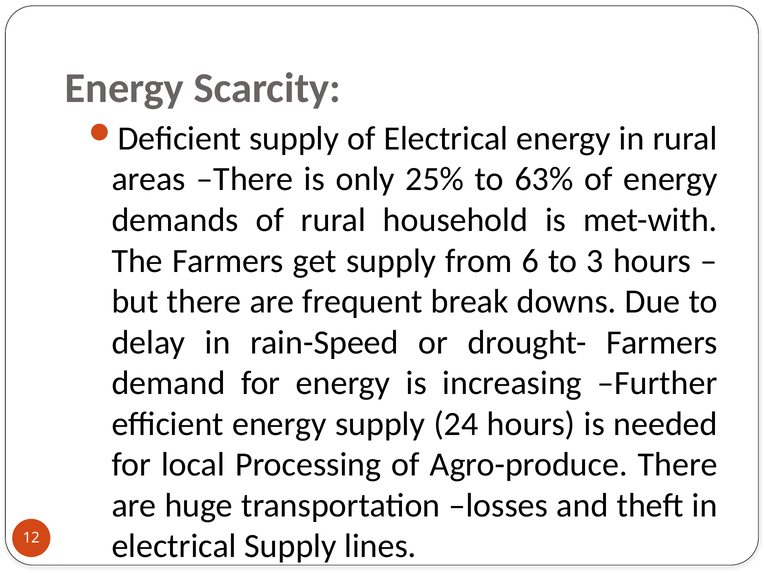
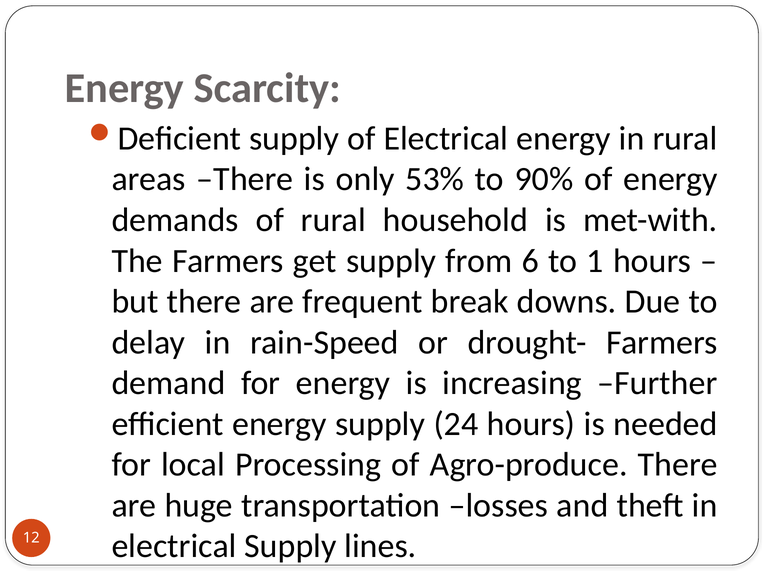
25%: 25% -> 53%
63%: 63% -> 90%
3: 3 -> 1
